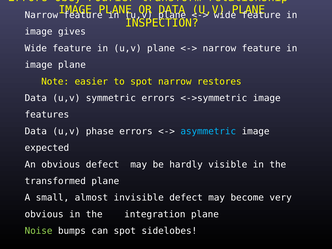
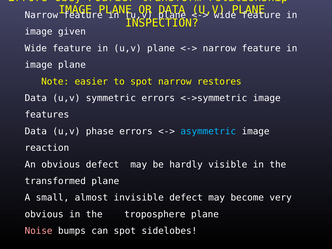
gives: gives -> given
expected: expected -> reaction
integration: integration -> troposphere
Noise colour: light green -> pink
